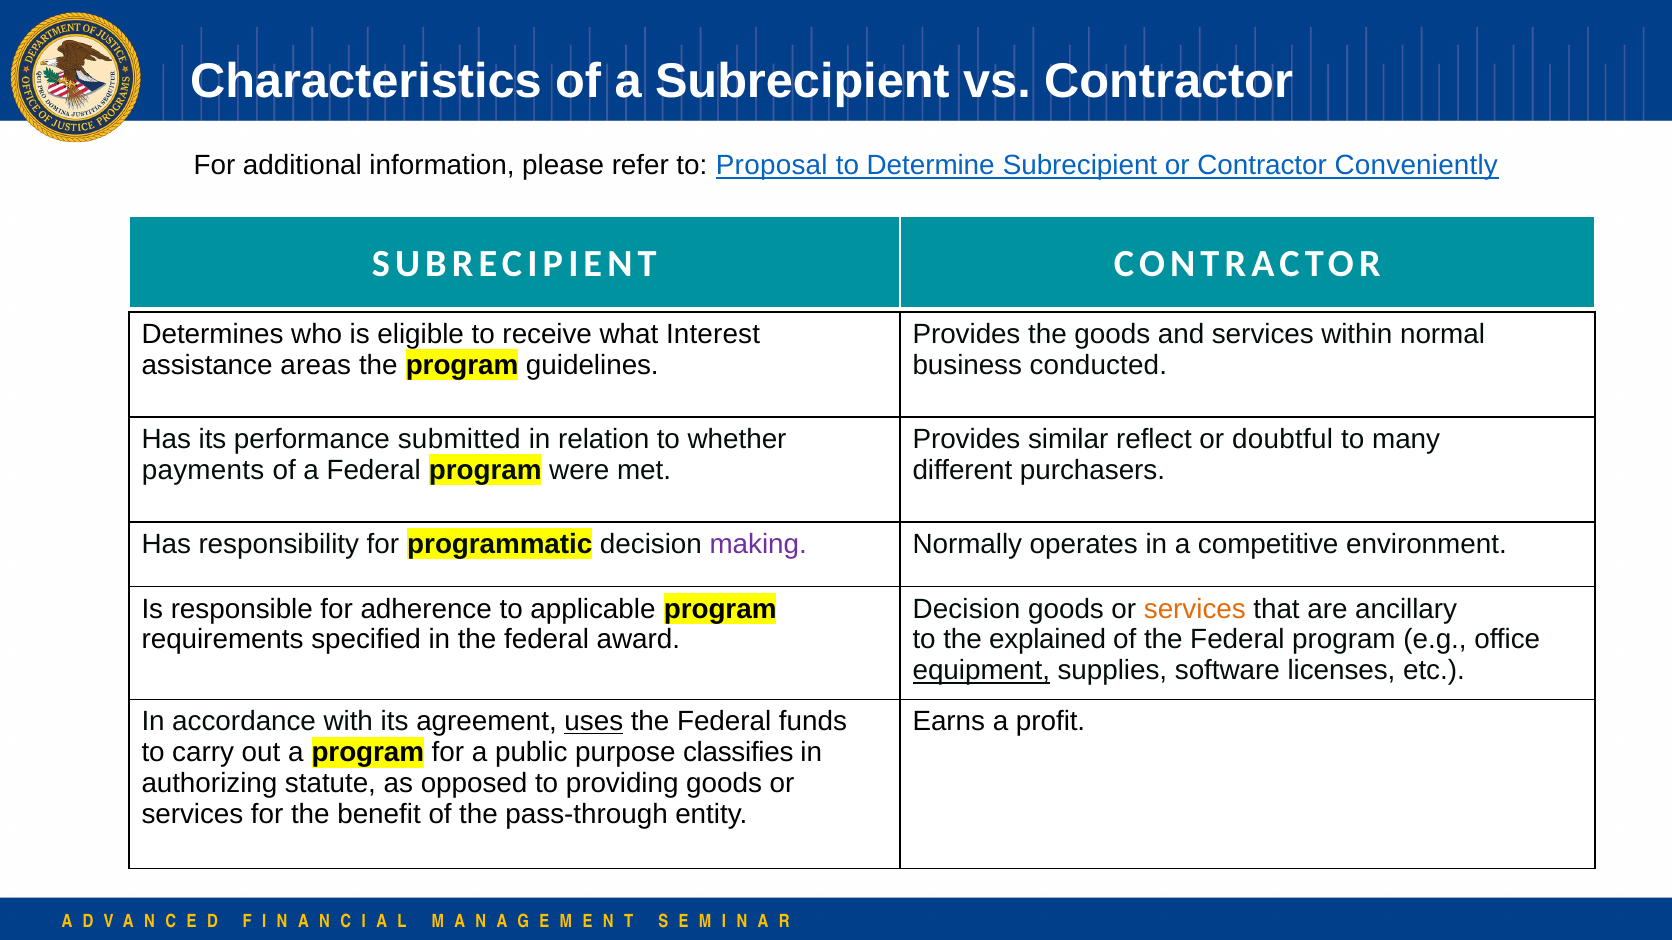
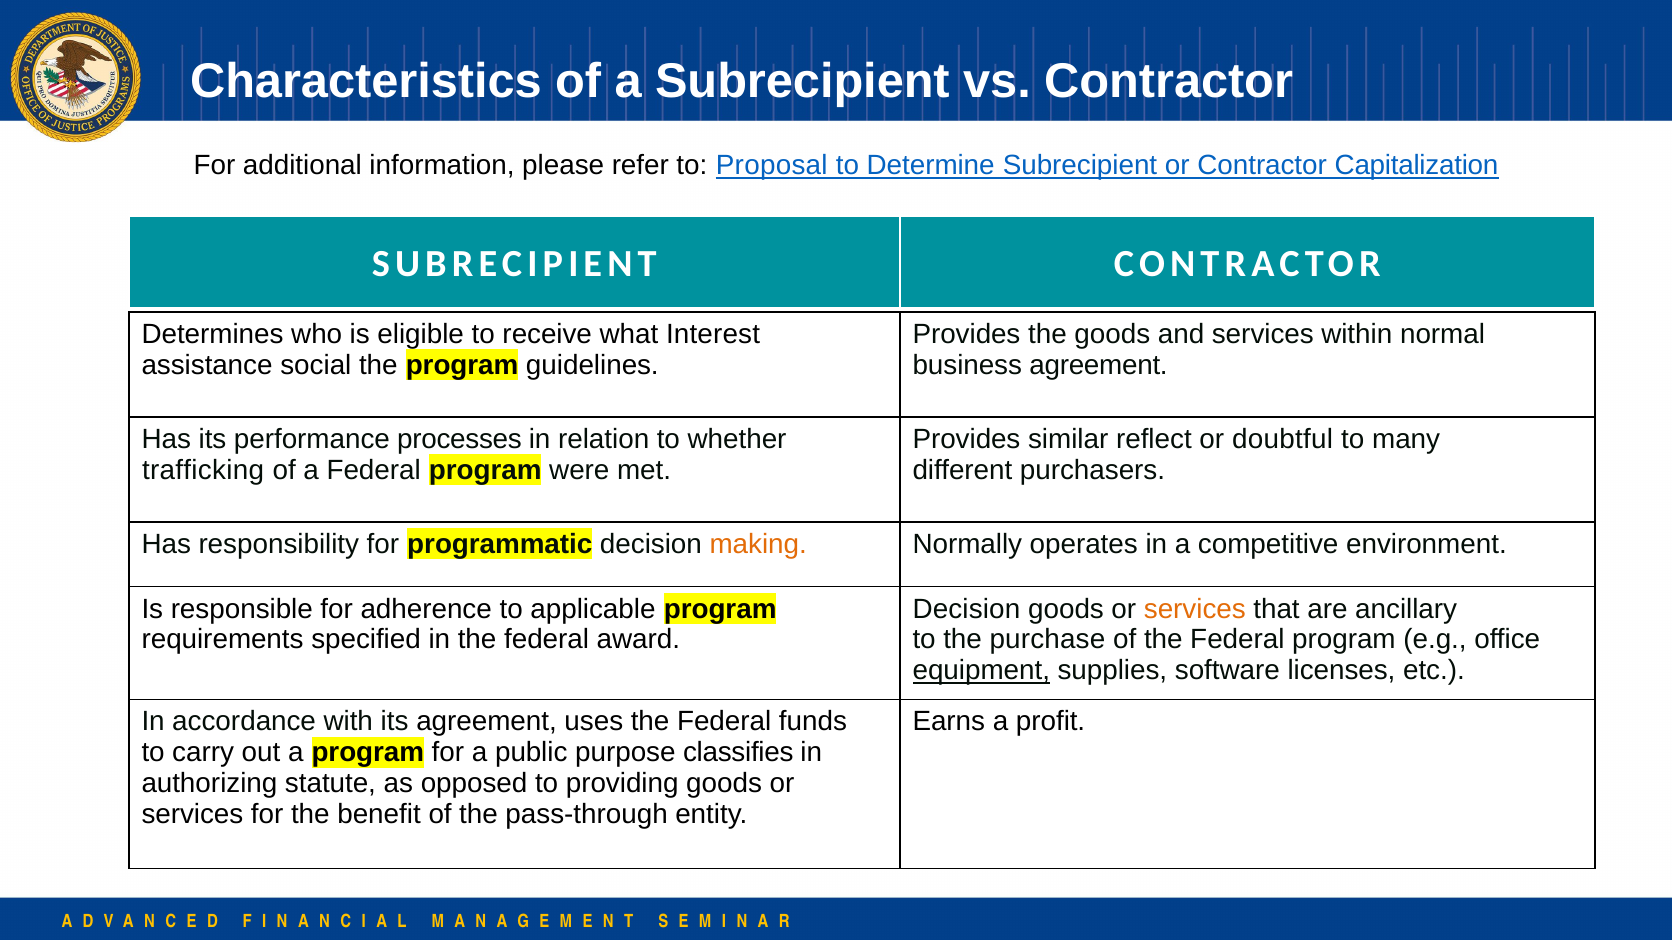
Conveniently: Conveniently -> Capitalization
areas: areas -> social
business conducted: conducted -> agreement
submitted: submitted -> processes
payments: payments -> trafficking
making colour: purple -> orange
explained: explained -> purchase
uses underline: present -> none
